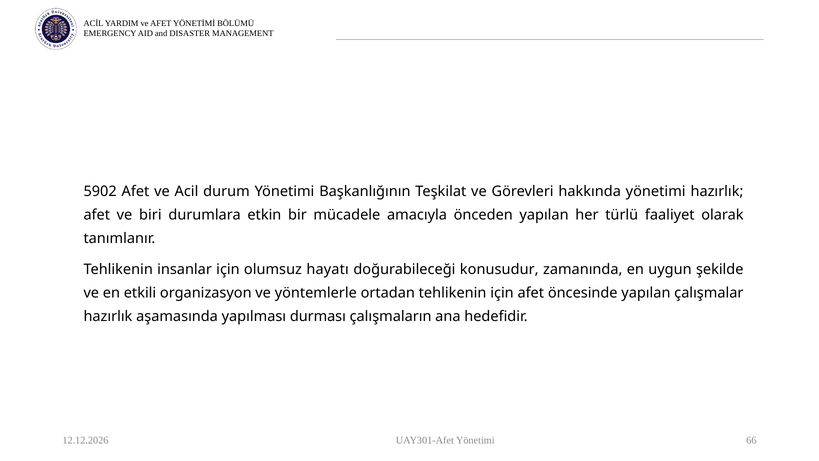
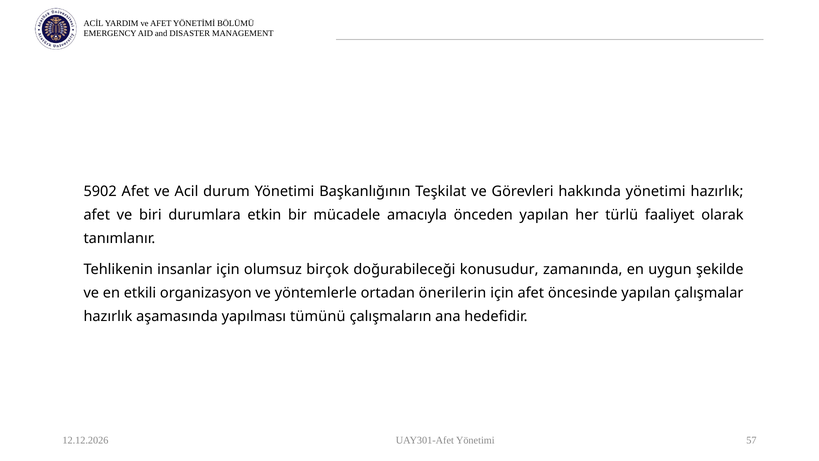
hayatı: hayatı -> birçok
ortadan tehlikenin: tehlikenin -> önerilerin
durması: durması -> tümünü
66: 66 -> 57
